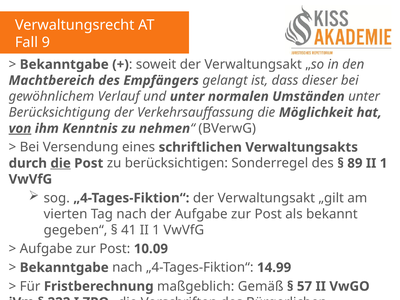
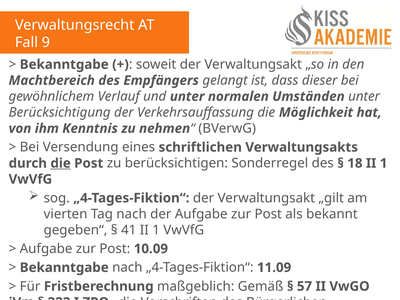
von underline: present -> none
89: 89 -> 18
14.99: 14.99 -> 11.09
